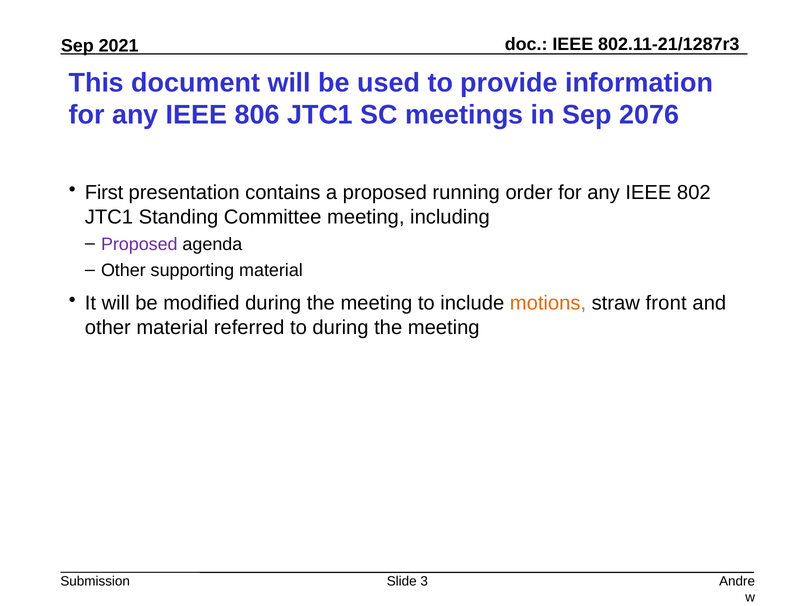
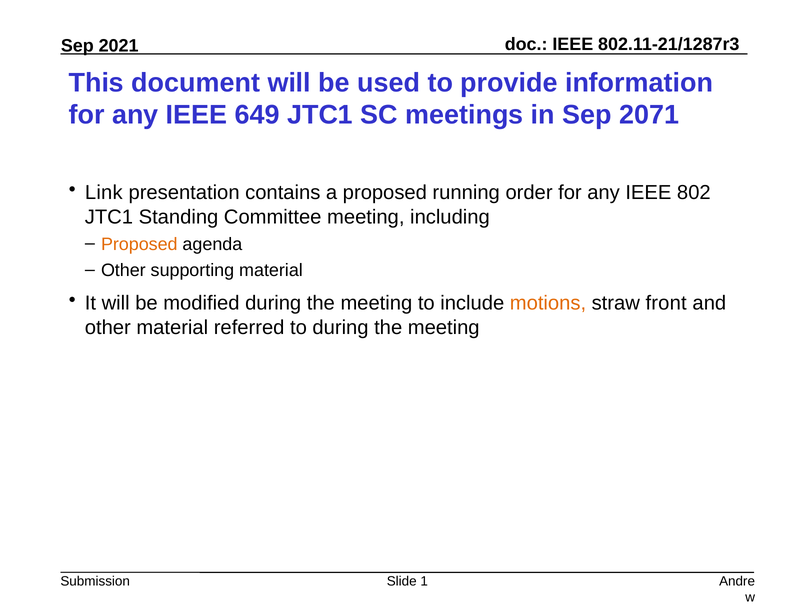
806: 806 -> 649
2076: 2076 -> 2071
First: First -> Link
Proposed at (139, 244) colour: purple -> orange
3: 3 -> 1
